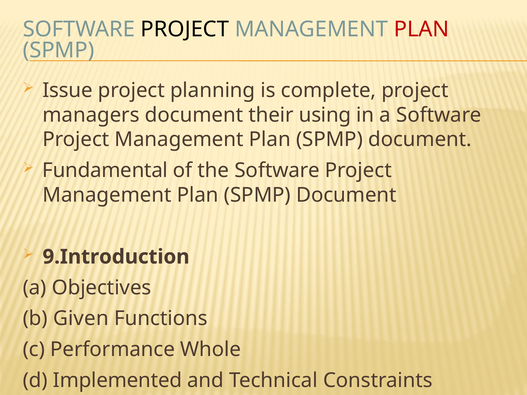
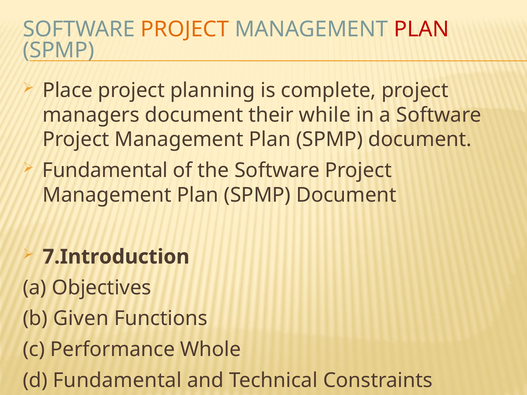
PROJECT at (185, 29) colour: black -> orange
Issue: Issue -> Place
using: using -> while
9.Introduction: 9.Introduction -> 7.Introduction
d Implemented: Implemented -> Fundamental
